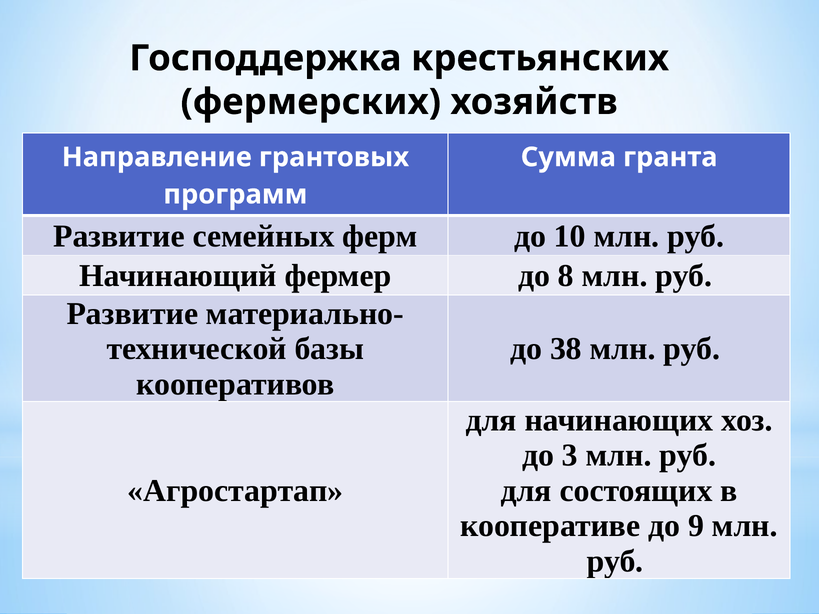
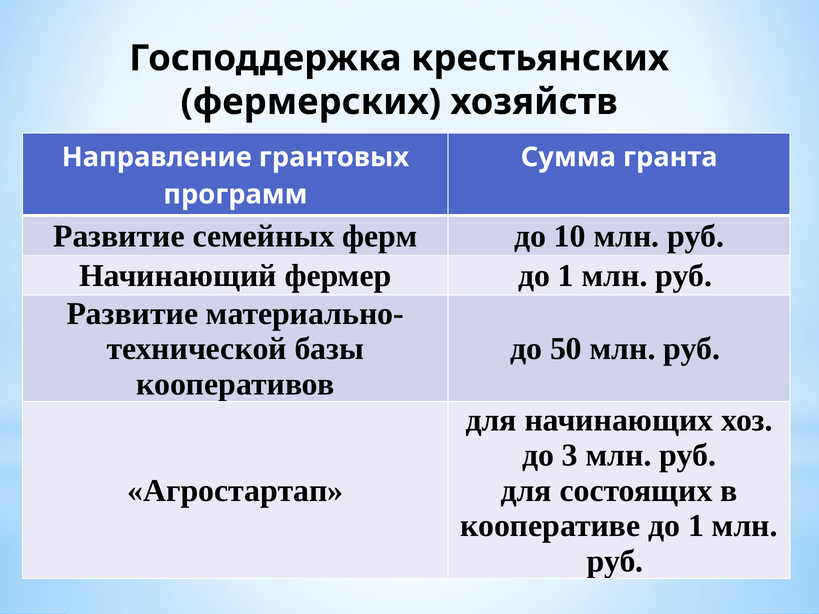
фермер до 8: 8 -> 1
38: 38 -> 50
кооперативе до 9: 9 -> 1
